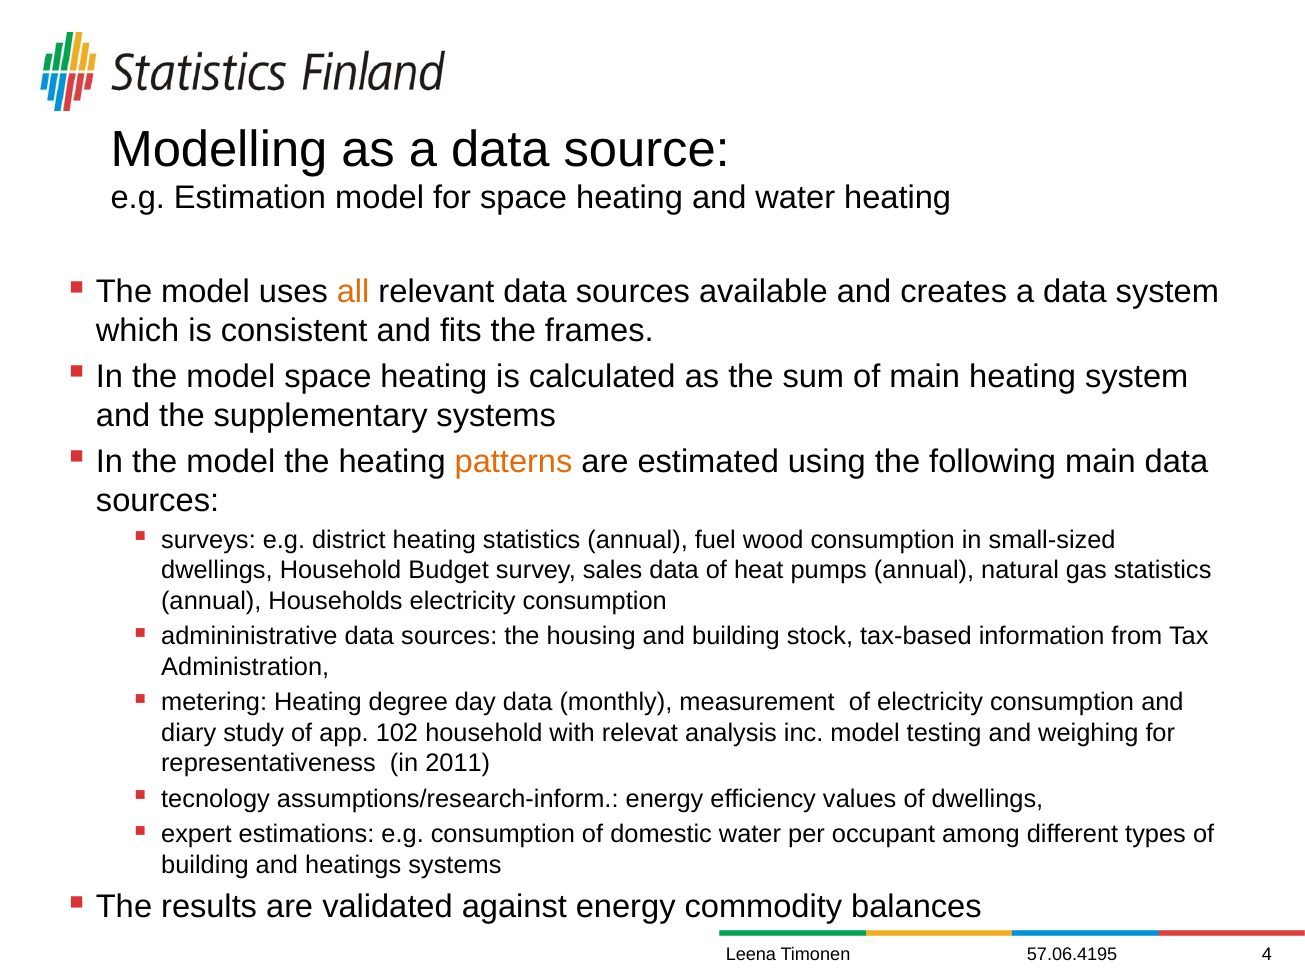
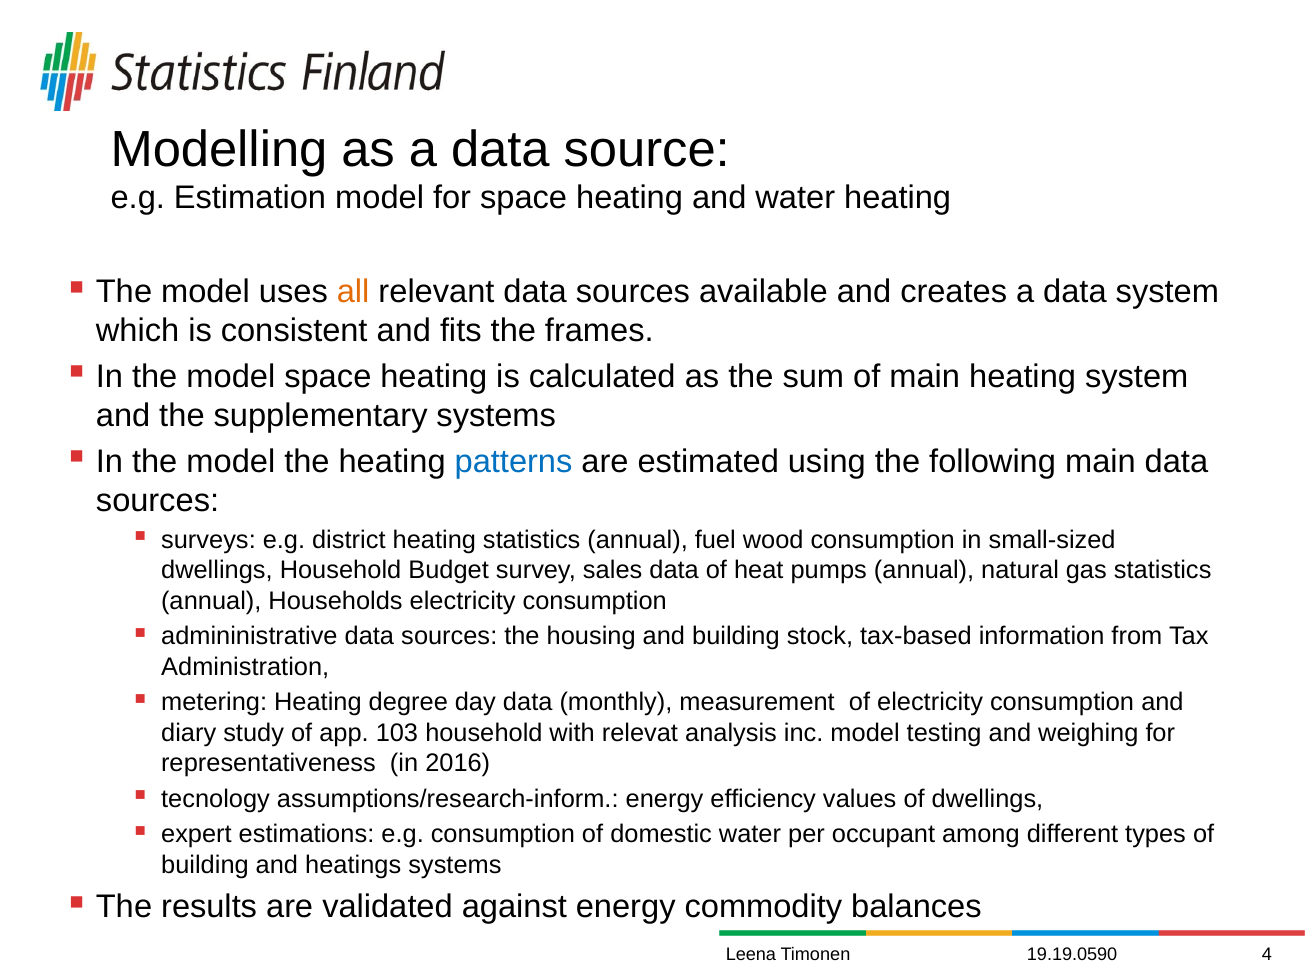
patterns colour: orange -> blue
102: 102 -> 103
2011: 2011 -> 2016
57.06.4195: 57.06.4195 -> 19.19.0590
